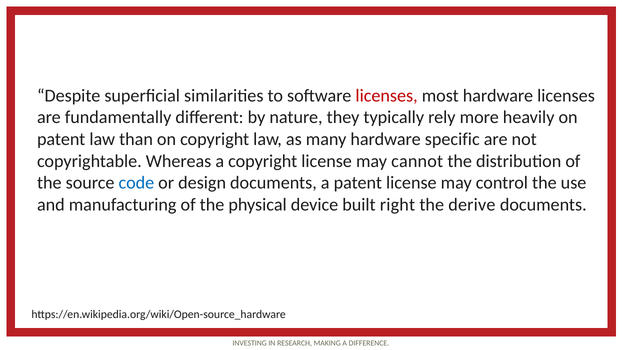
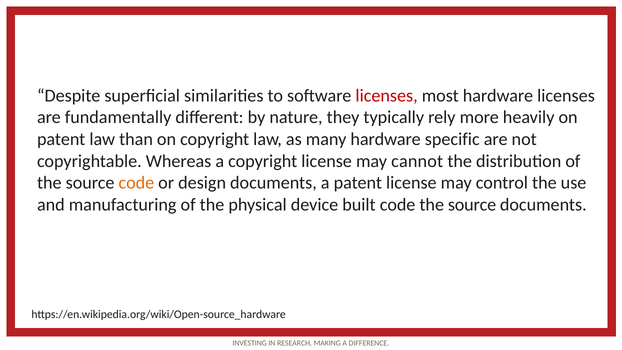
code at (136, 183) colour: blue -> orange
built right: right -> code
derive at (472, 205): derive -> source
